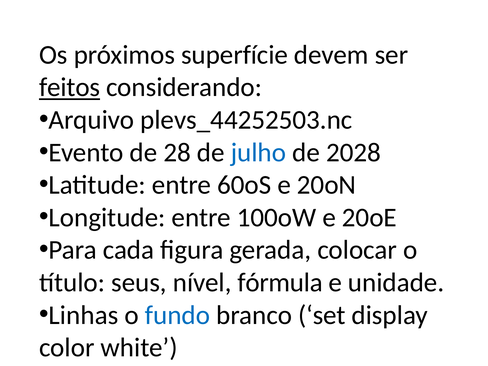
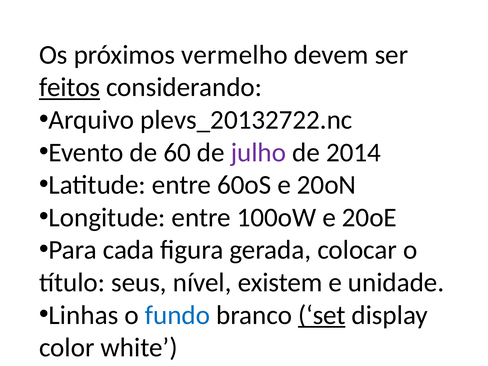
superfície: superfície -> vermelho
plevs_44252503.nc: plevs_44252503.nc -> plevs_20132722.nc
28: 28 -> 60
julho colour: blue -> purple
2028: 2028 -> 2014
fórmula: fórmula -> existem
set underline: none -> present
